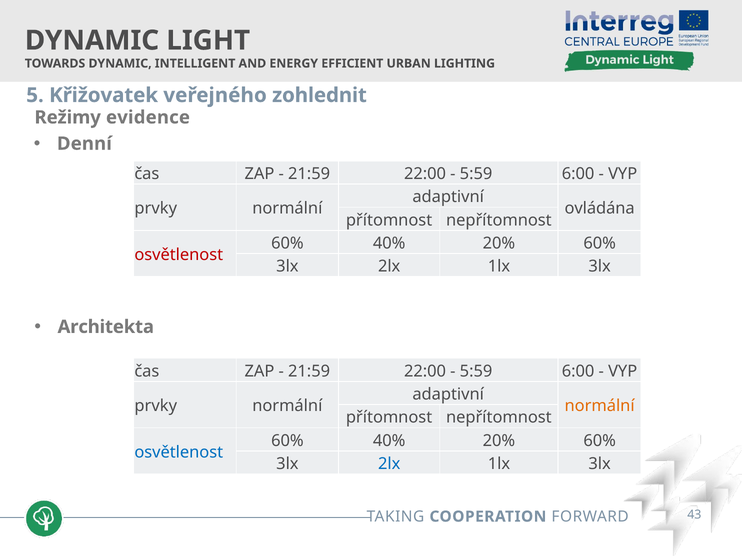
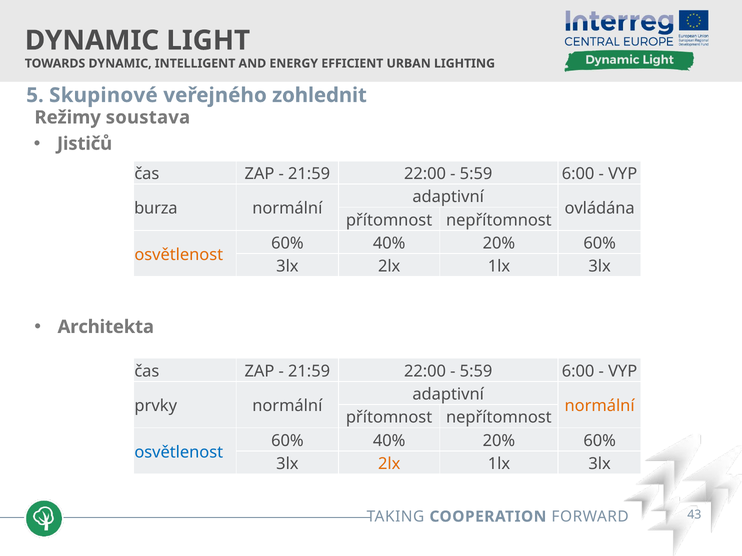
Křižovatek: Křižovatek -> Skupinové
evidence: evidence -> soustava
Denní: Denní -> Jističů
prvky at (156, 209): prvky -> burza
osvětlenost at (179, 255) colour: red -> orange
2lx at (389, 464) colour: blue -> orange
